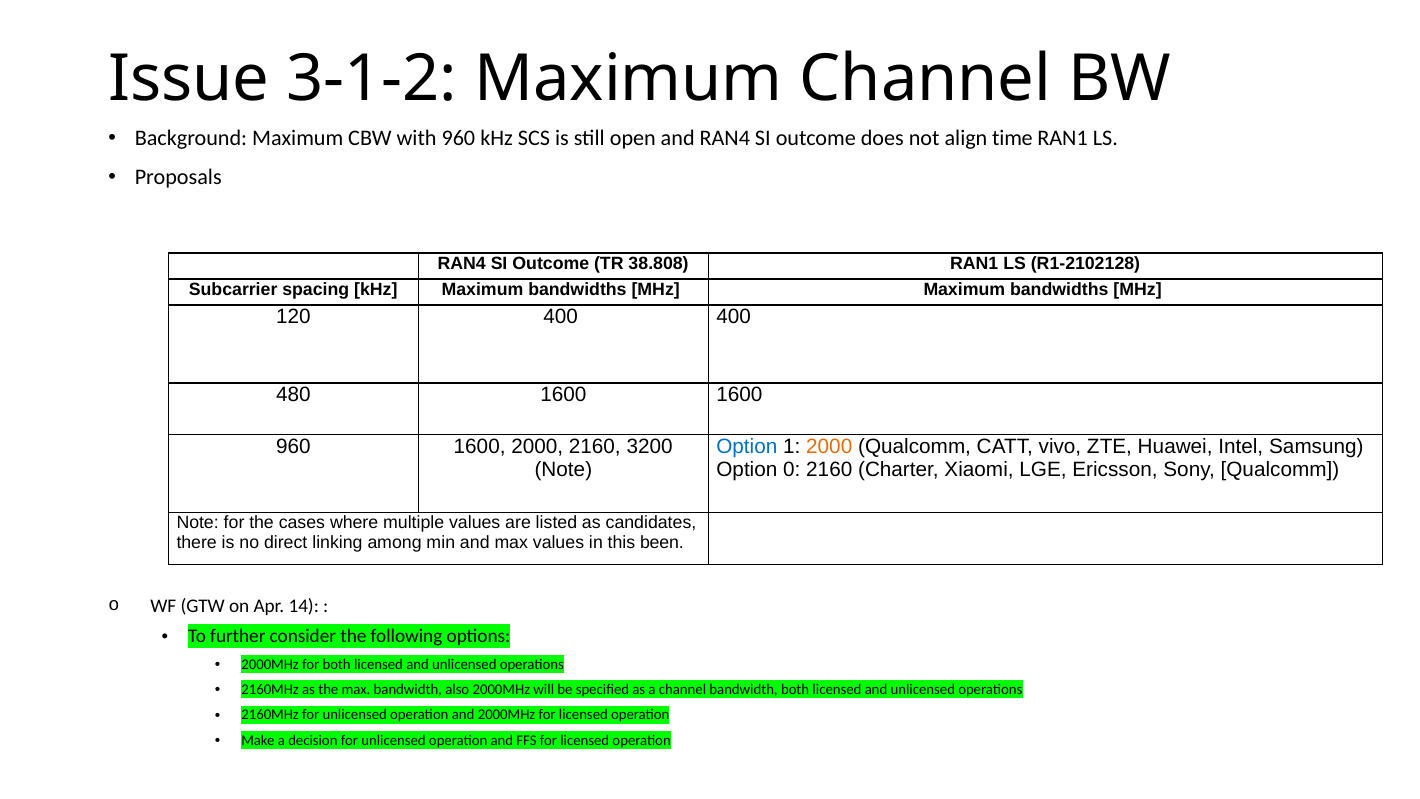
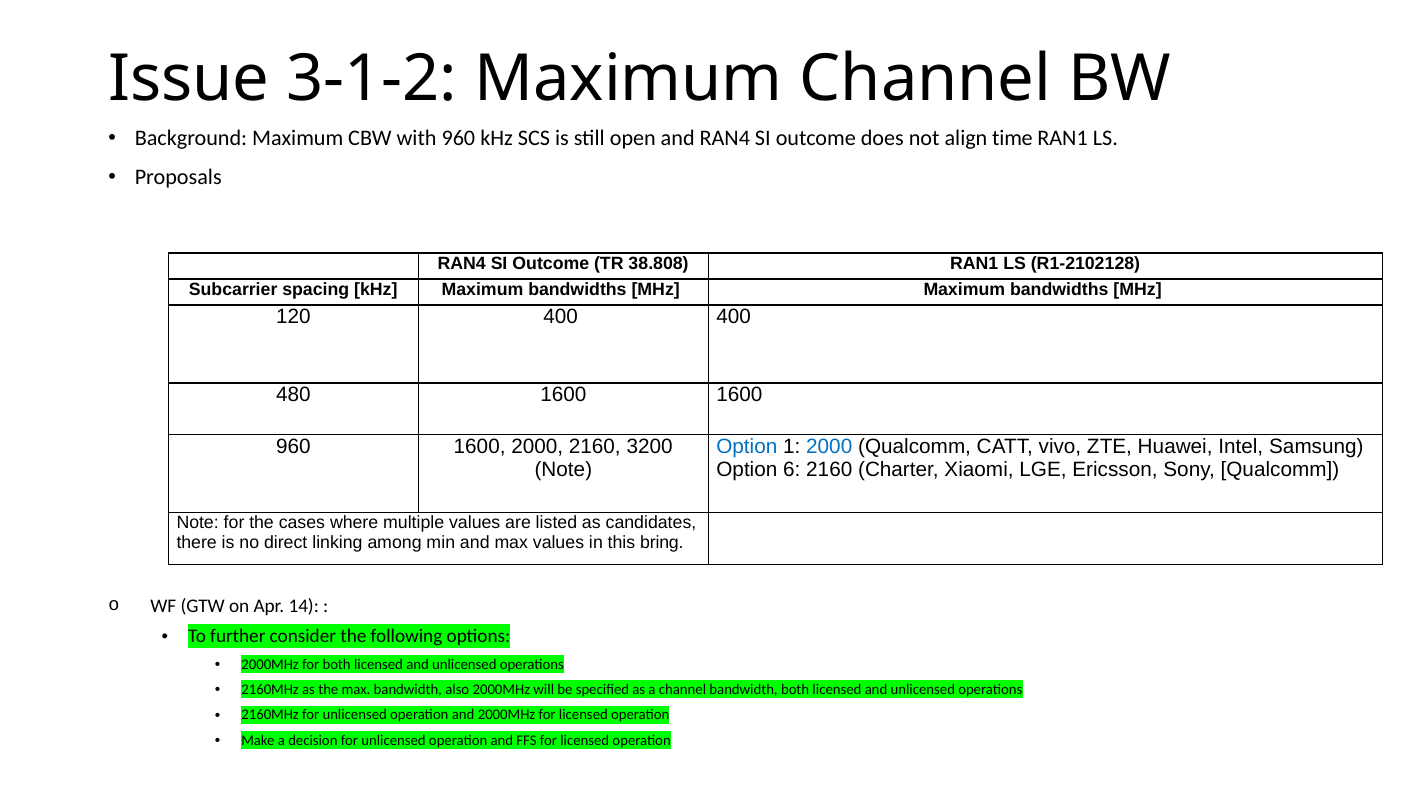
2000 at (829, 447) colour: orange -> blue
0: 0 -> 6
been: been -> bring
